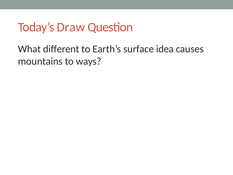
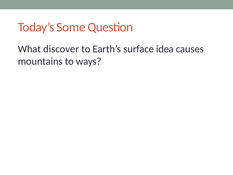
Draw: Draw -> Some
different: different -> discover
